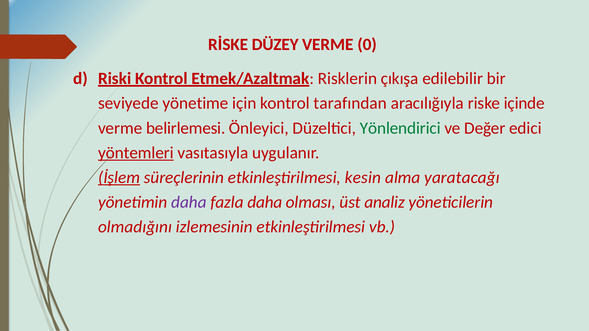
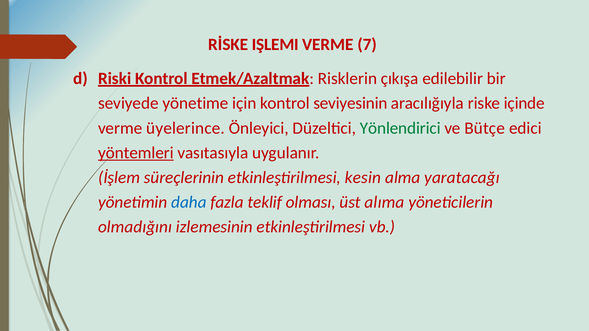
DÜZEY: DÜZEY -> IŞLEMI
0: 0 -> 7
tarafından: tarafından -> seviyesinin
belirlemesi: belirlemesi -> üyelerince
Değer: Değer -> Bütçe
İşlem underline: present -> none
daha at (189, 202) colour: purple -> blue
fazla daha: daha -> teklif
analiz: analiz -> alıma
